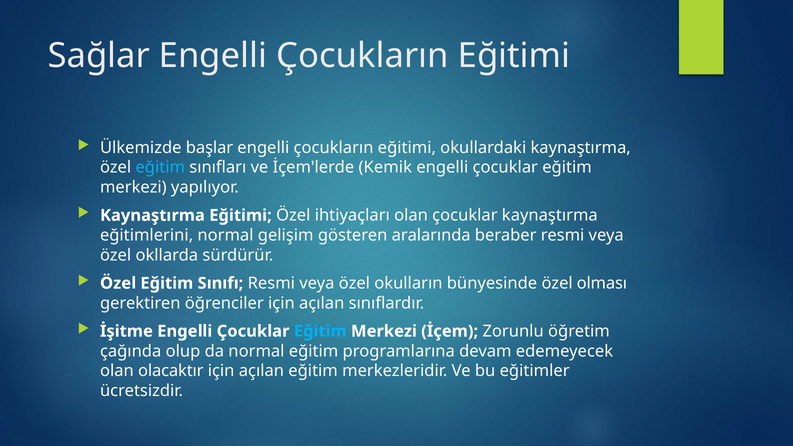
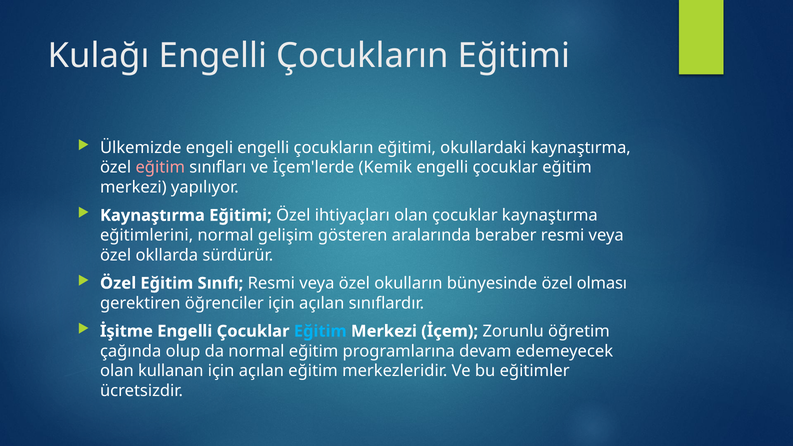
Sağlar: Sağlar -> Kulağı
başlar: başlar -> engeli
eğitim at (160, 167) colour: light blue -> pink
olacaktır: olacaktır -> kullanan
